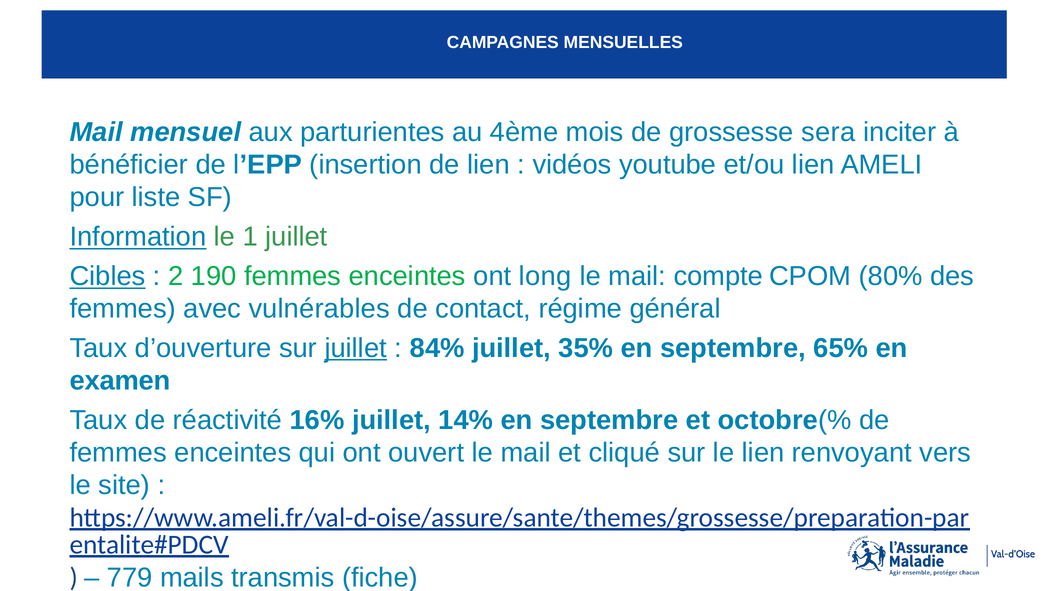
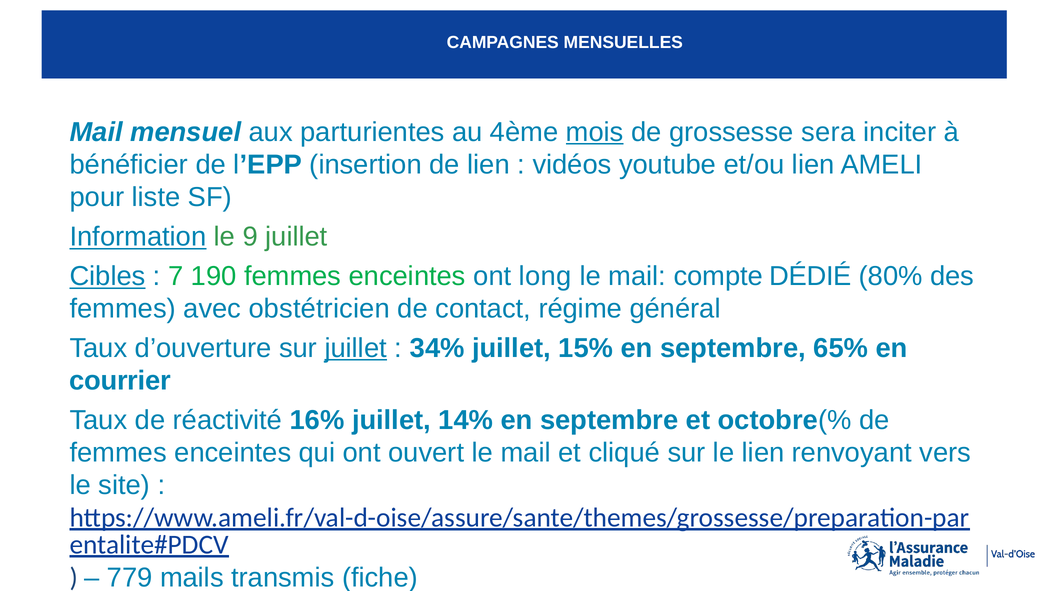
mois underline: none -> present
1: 1 -> 9
2: 2 -> 7
CPOM: CPOM -> DÉDIÉ
vulnérables: vulnérables -> obstétricien
84%: 84% -> 34%
35%: 35% -> 15%
examen: examen -> courrier
